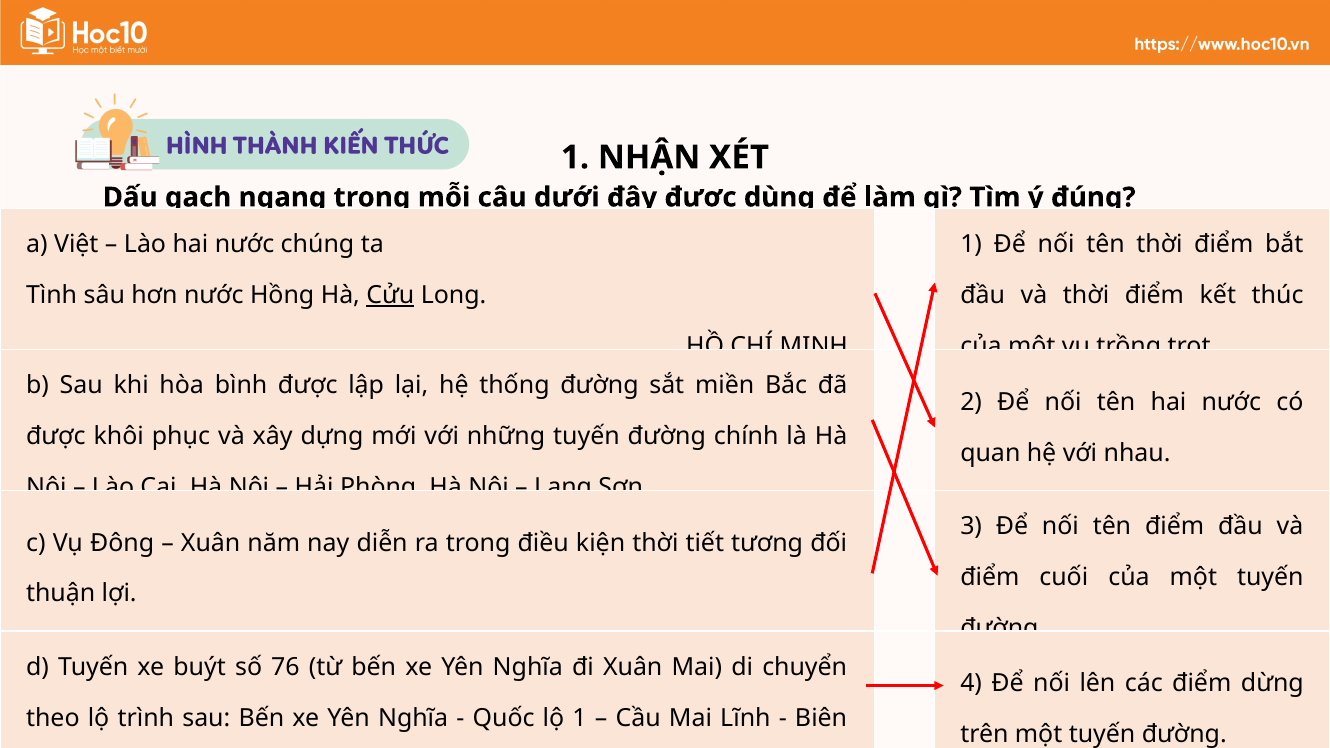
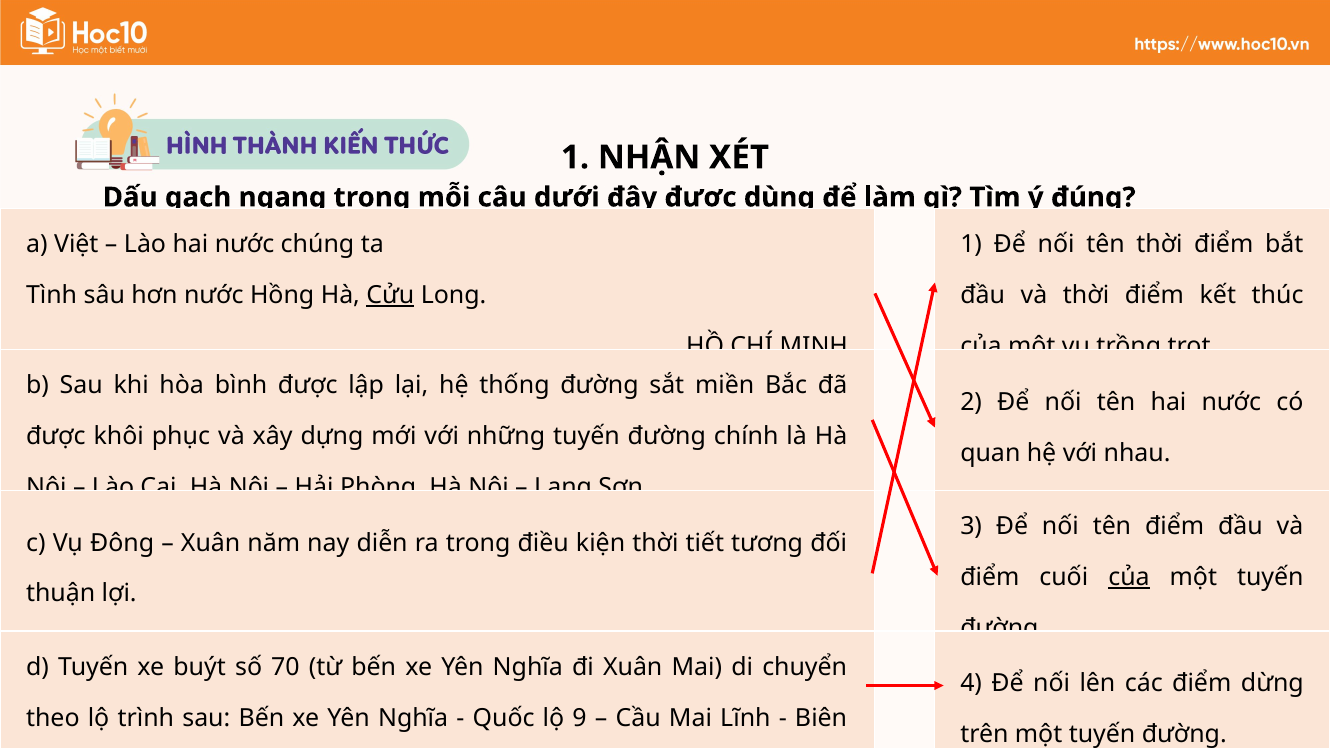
của at (1129, 577) underline: none -> present
76: 76 -> 70
lộ 1: 1 -> 9
